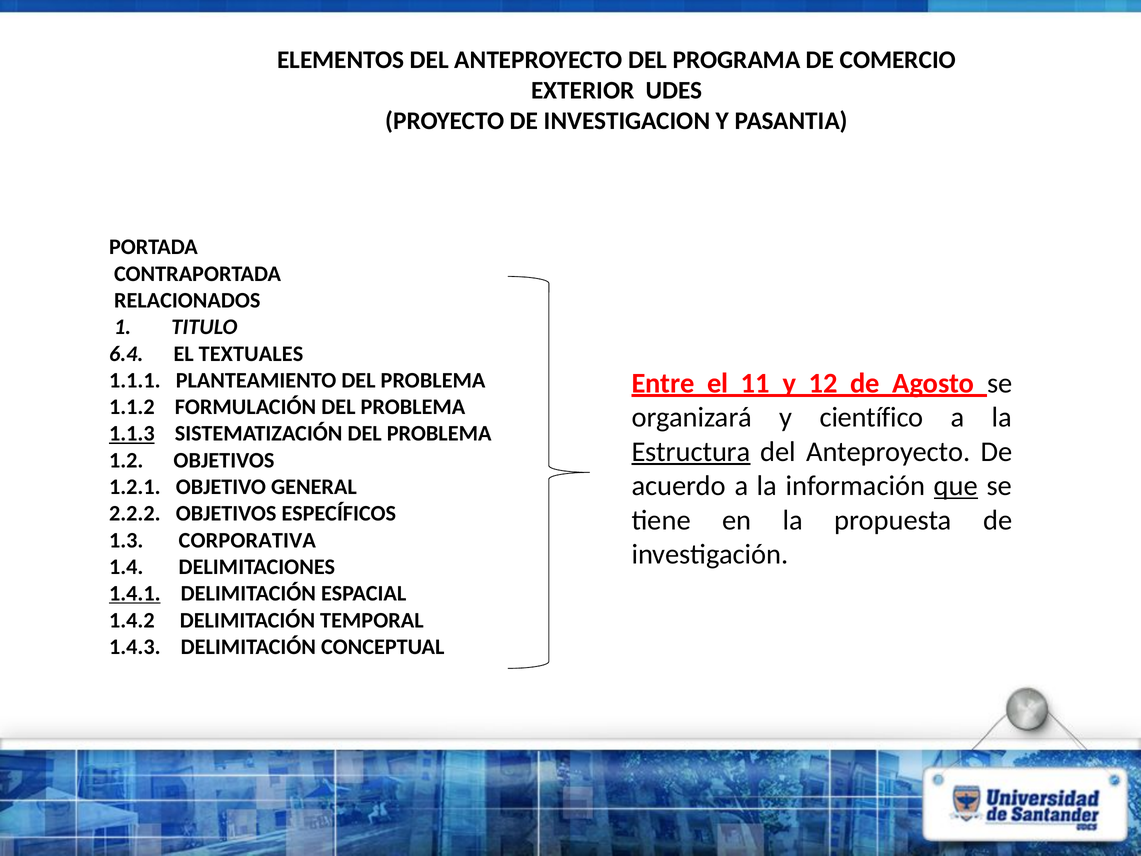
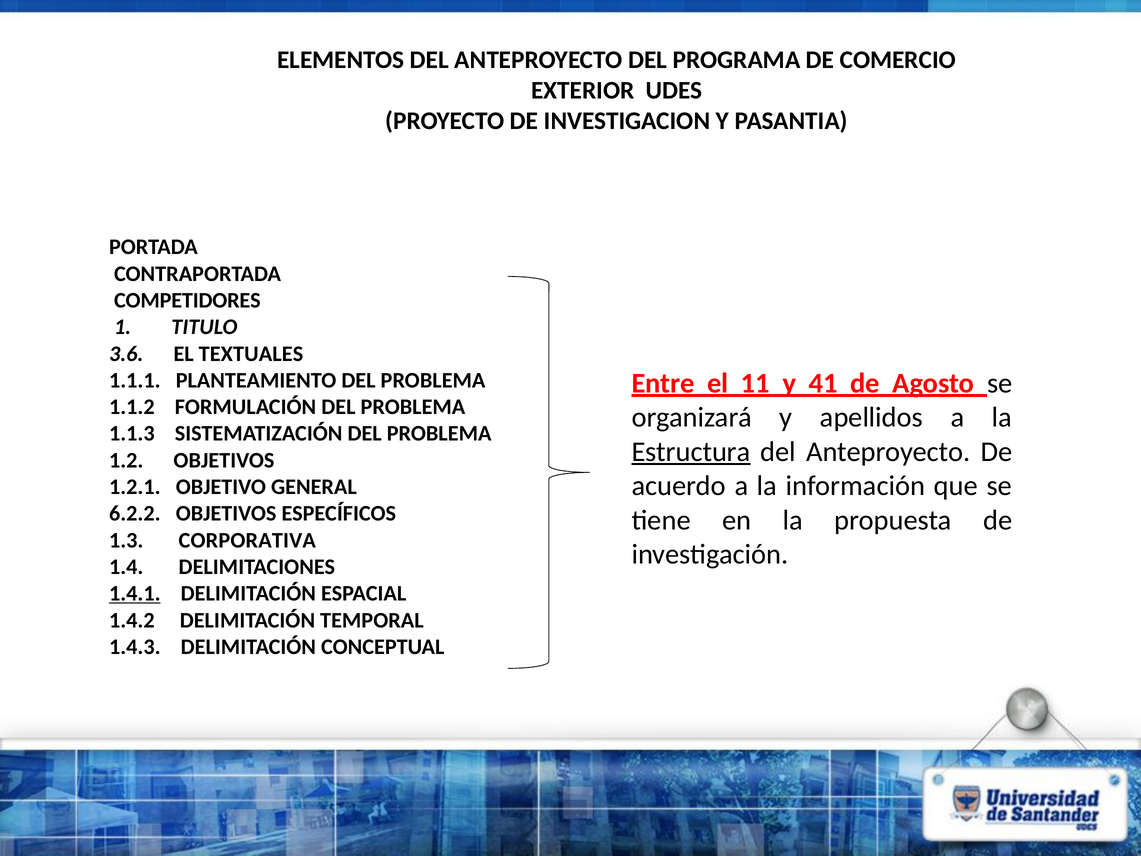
RELACIONADOS: RELACIONADOS -> COMPETIDORES
6.4: 6.4 -> 3.6
12: 12 -> 41
científico: científico -> apellidos
1.1.3 underline: present -> none
que underline: present -> none
2.2.2: 2.2.2 -> 6.2.2
